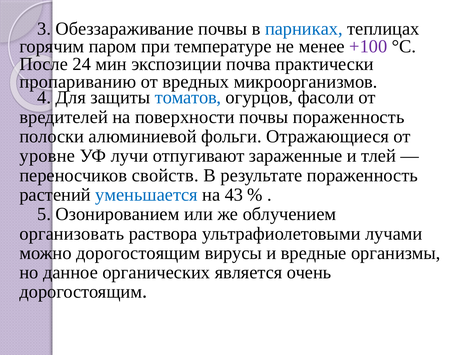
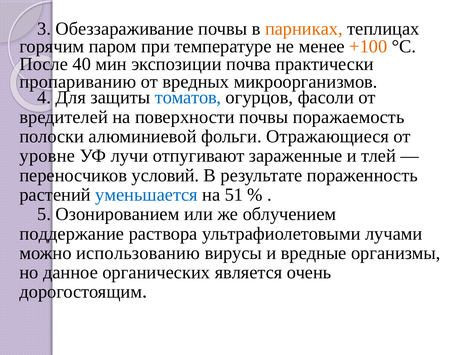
парниках colour: blue -> orange
+100 colour: purple -> orange
24: 24 -> 40
почвы пораженность: пораженность -> поражаемость
свойств: свойств -> условий
43: 43 -> 51
организовать: организовать -> поддержание
можно дорогостоящим: дорогостоящим -> использованию
